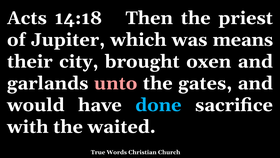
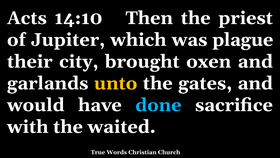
14:18: 14:18 -> 14:10
means: means -> plague
unto colour: pink -> yellow
